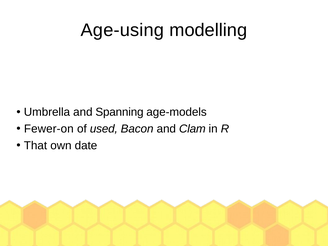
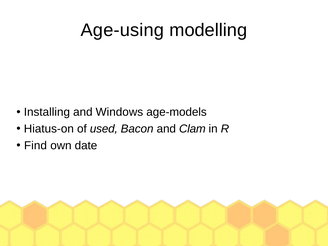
Umbrella: Umbrella -> Installing
Spanning: Spanning -> Windows
Fewer-on: Fewer-on -> Hiatus-on
That: That -> Find
